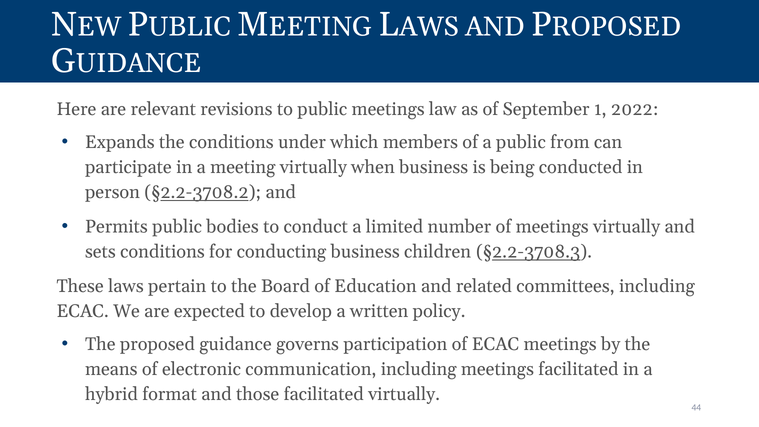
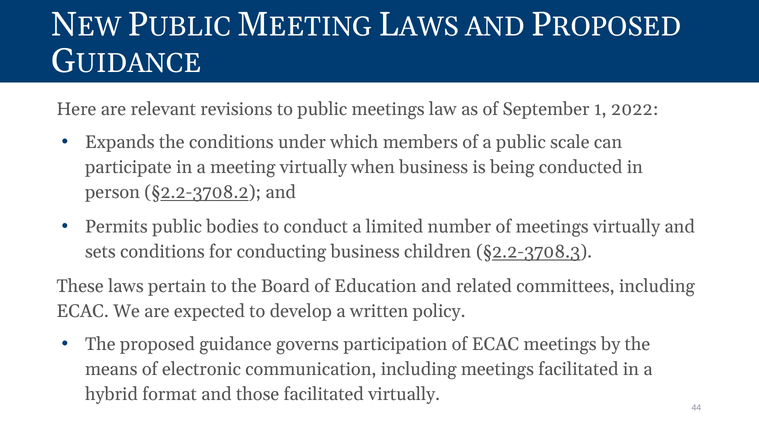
from: from -> scale
